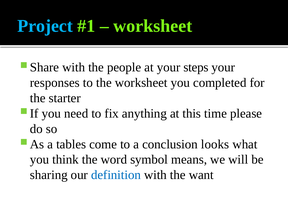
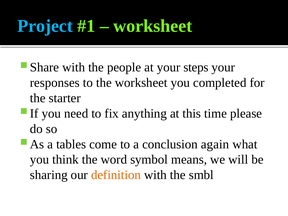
looks: looks -> again
definition colour: blue -> orange
want: want -> smbl
